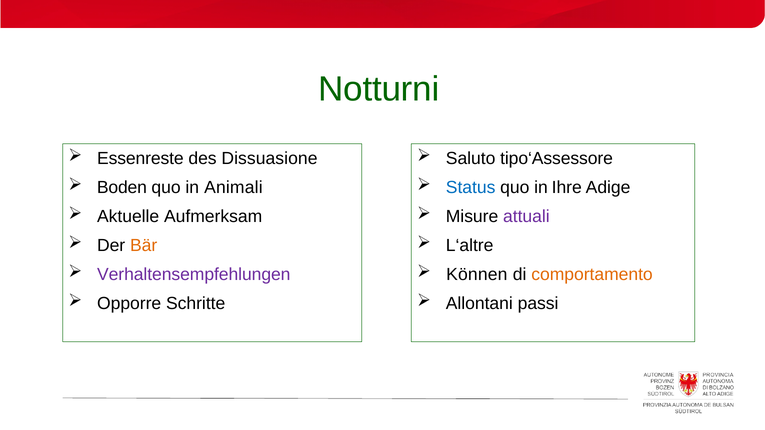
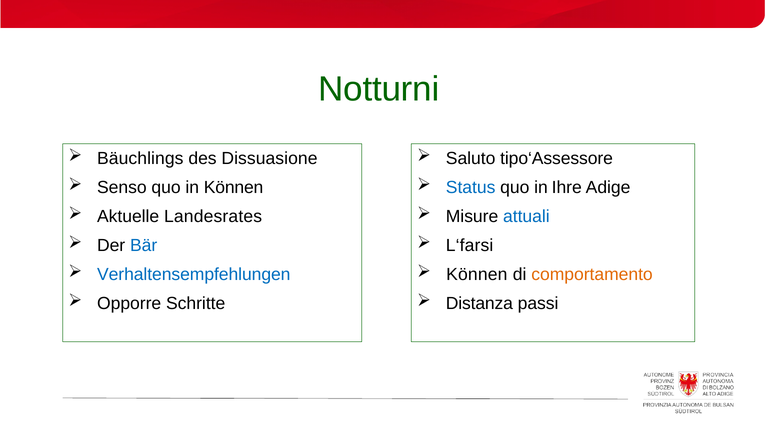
Essenreste: Essenreste -> Bäuchlings
Boden: Boden -> Senso
in Animali: Animali -> Können
Aufmerksam: Aufmerksam -> Landesrates
attuali colour: purple -> blue
Bär colour: orange -> blue
L‘altre: L‘altre -> L‘farsi
Verhaltensempfehlungen colour: purple -> blue
Allontani: Allontani -> Distanza
